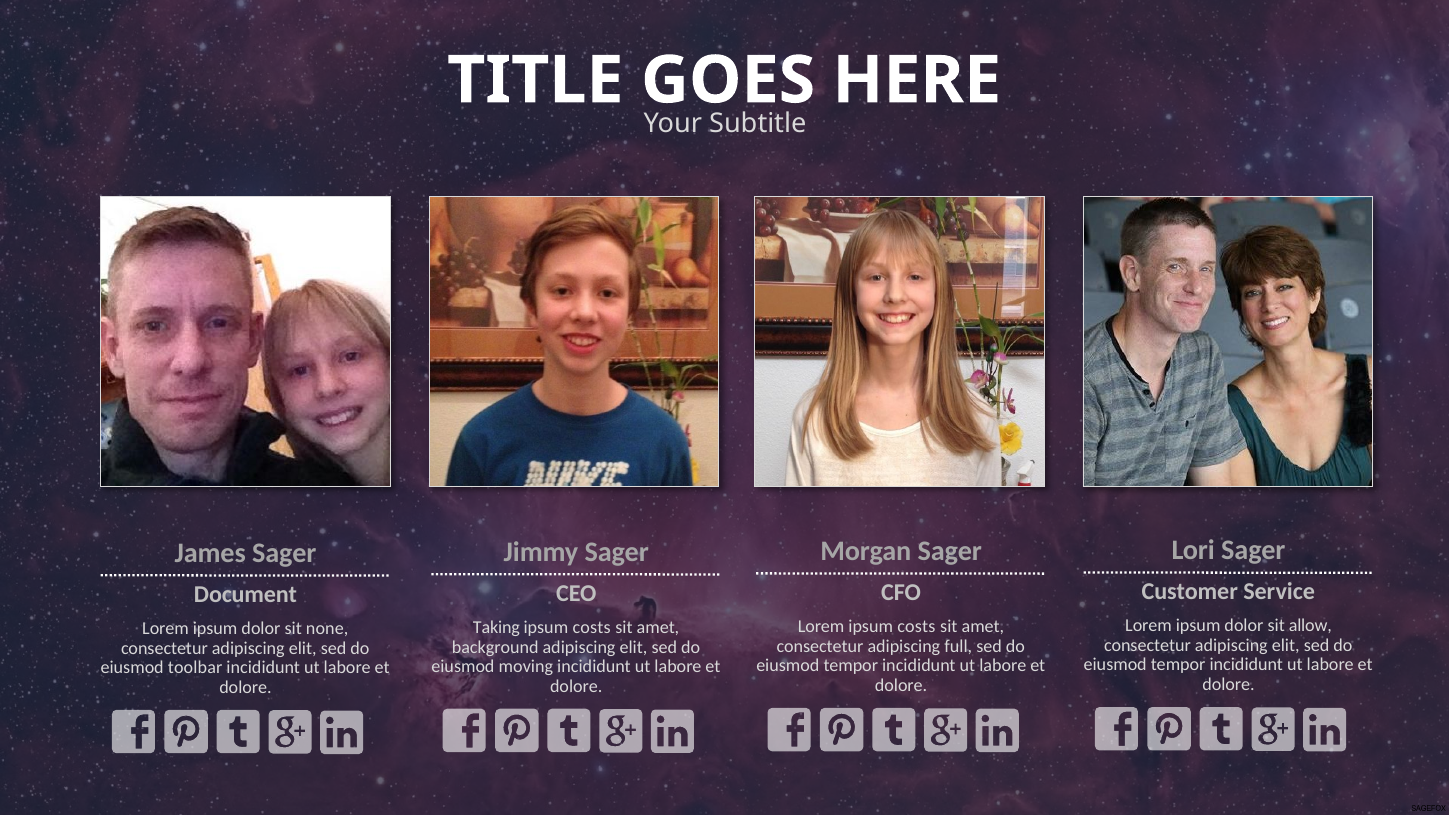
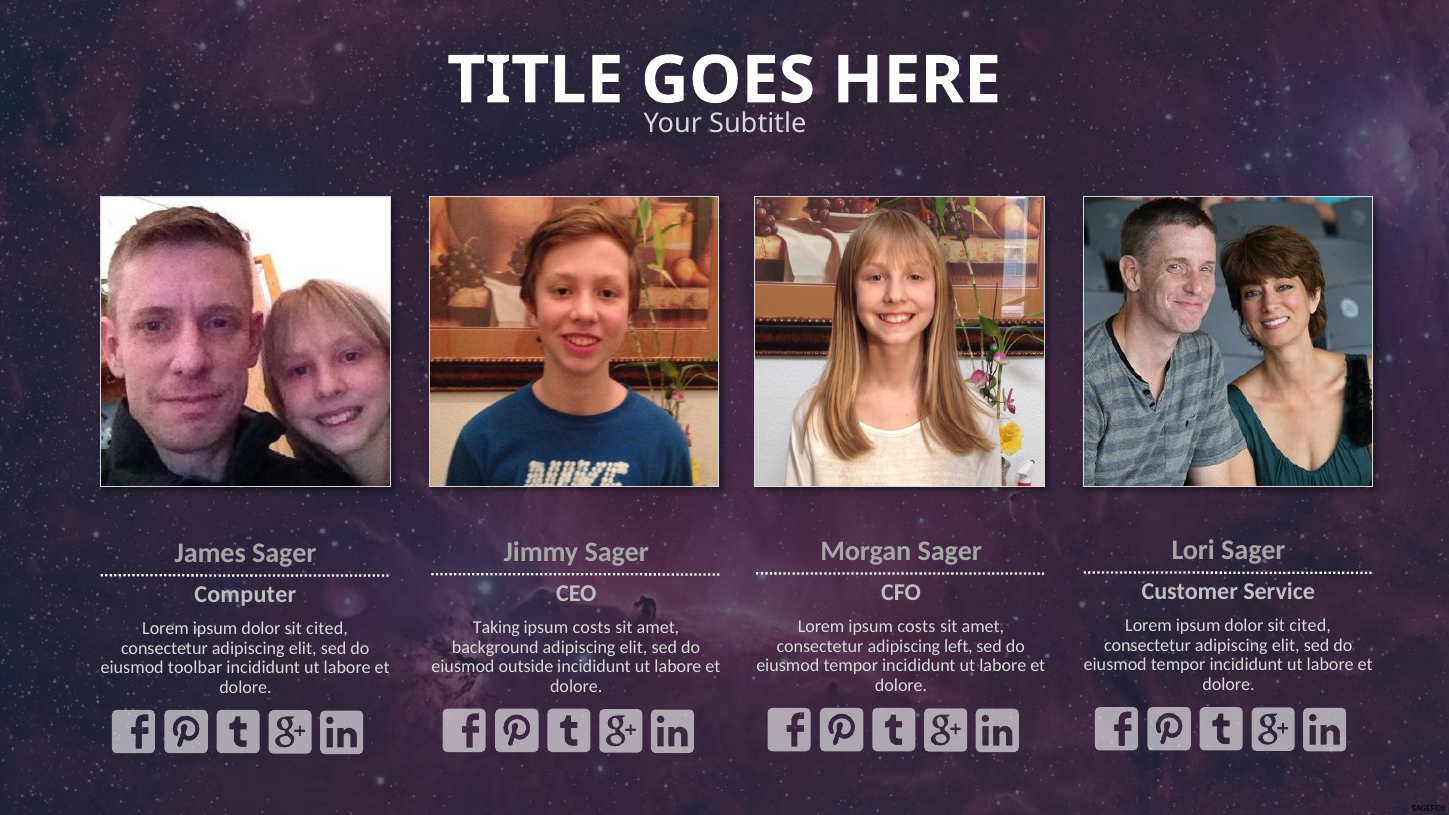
Document: Document -> Computer
allow at (1310, 626): allow -> cited
none at (327, 629): none -> cited
full: full -> left
moving: moving -> outside
